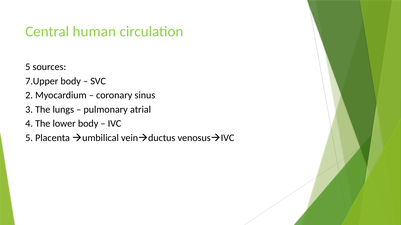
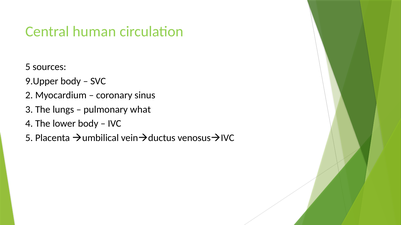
7.Upper: 7.Upper -> 9.Upper
atrial: atrial -> what
